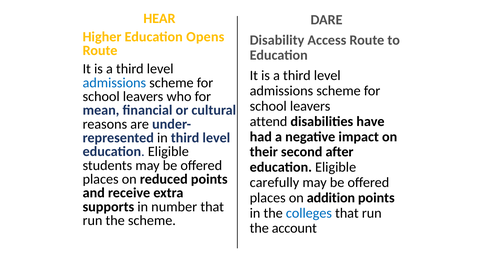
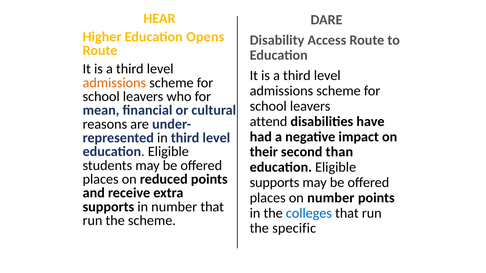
admissions at (114, 83) colour: blue -> orange
after: after -> than
carefully at (274, 183): carefully -> supports
on addition: addition -> number
account: account -> specific
